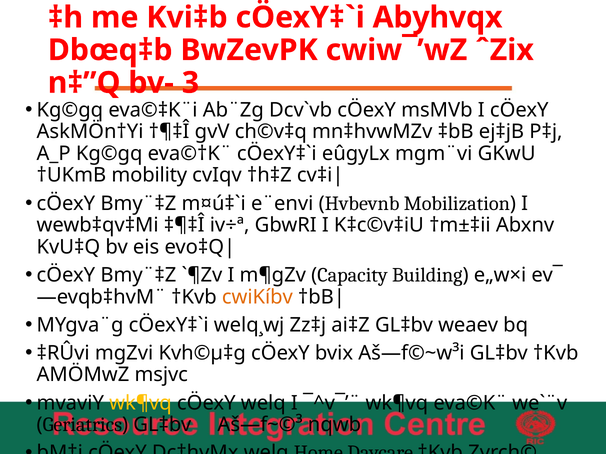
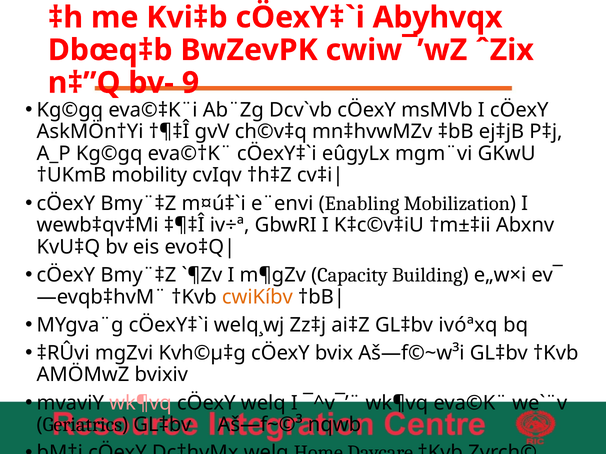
3: 3 -> 9
Hvbevnb: Hvbevnb -> Enabling
weaev: weaev -> ivóªxq
msjvc: msjvc -> bvixiv
wk¶vq at (140, 403) colour: yellow -> pink
